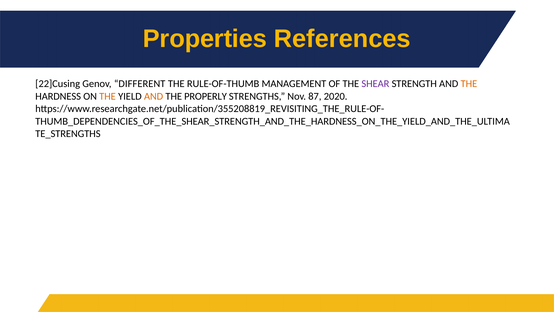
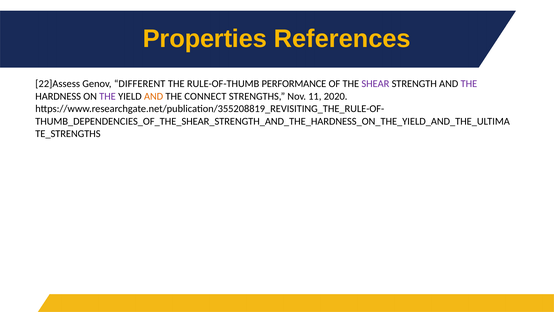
22]Cusing: 22]Cusing -> 22]Assess
MANAGEMENT: MANAGEMENT -> PERFORMANCE
THE at (469, 84) colour: orange -> purple
THE at (108, 96) colour: orange -> purple
PROPERLY: PROPERLY -> CONNECT
87: 87 -> 11
